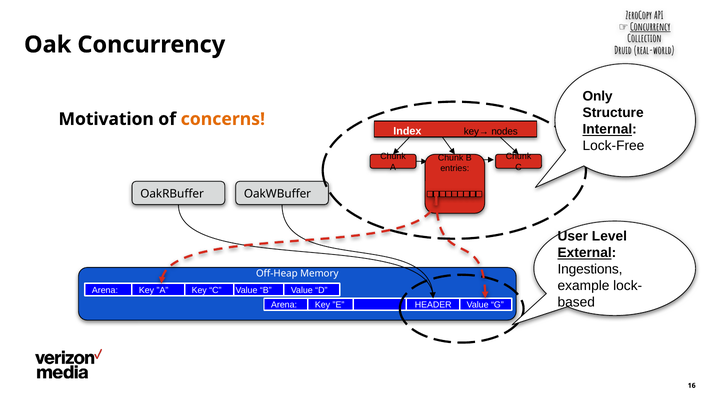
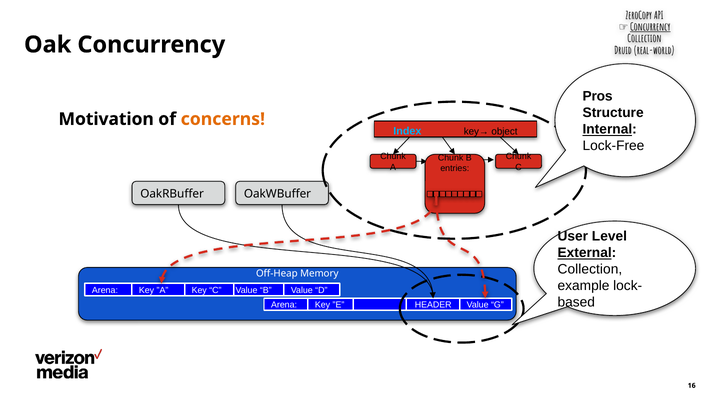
Only: Only -> Pros
Index colour: white -> light blue
nodes: nodes -> object
Ingestions at (590, 269): Ingestions -> Collection
